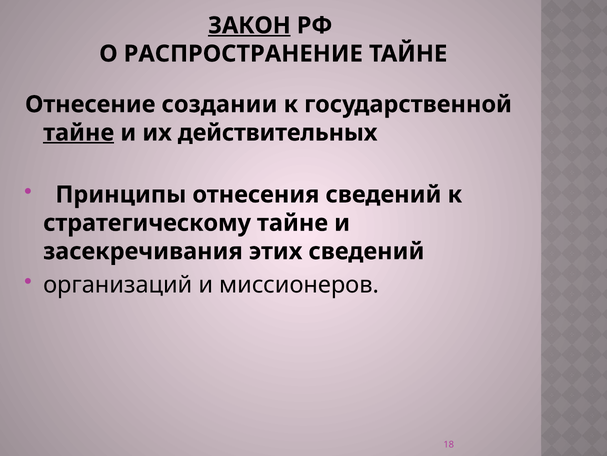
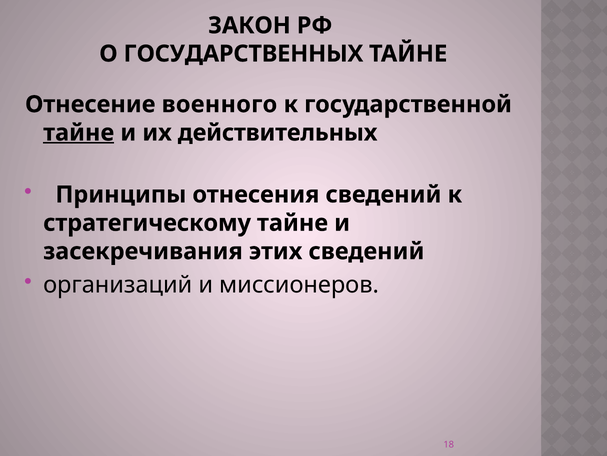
ЗАКОН underline: present -> none
РАСПРОСТРАНЕНИЕ: РАСПРОСТРАНЕНИЕ -> ГОСУДАРСТВЕННЫХ
создании: создании -> военного
